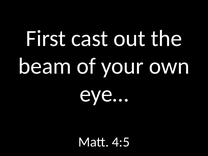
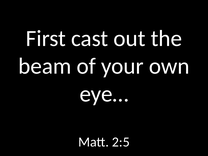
4:5: 4:5 -> 2:5
